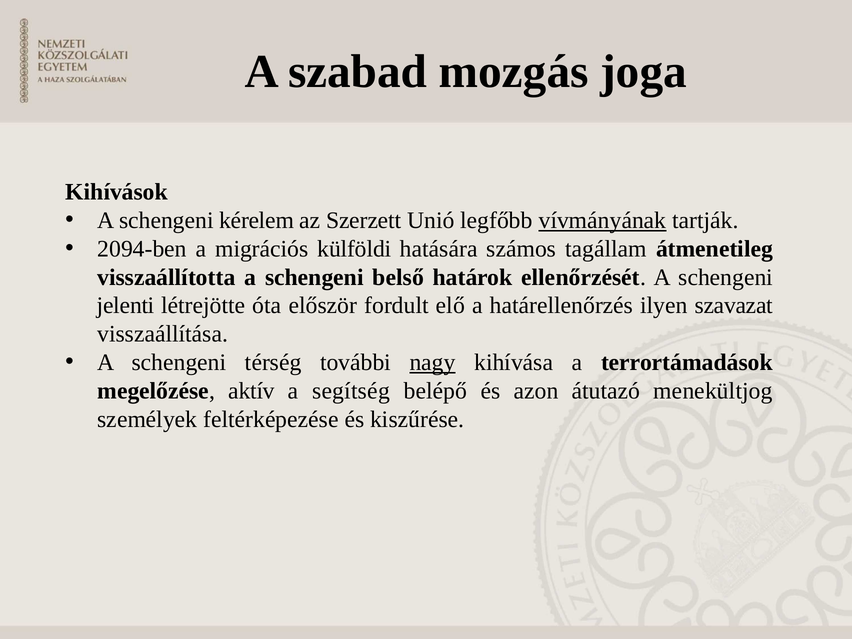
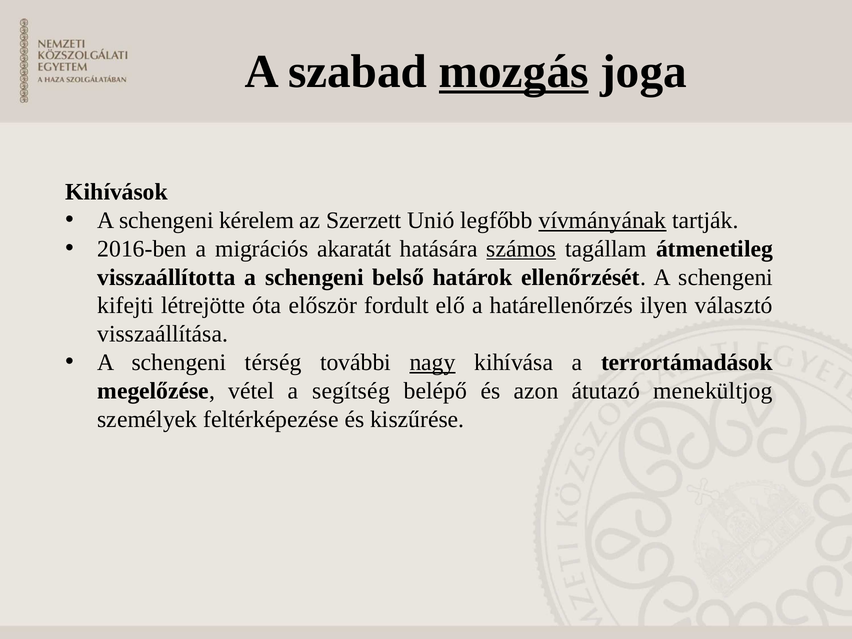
mozgás underline: none -> present
2094-ben: 2094-ben -> 2016-ben
külföldi: külföldi -> akaratát
számos underline: none -> present
jelenti: jelenti -> kifejti
szavazat: szavazat -> választó
aktív: aktív -> vétel
